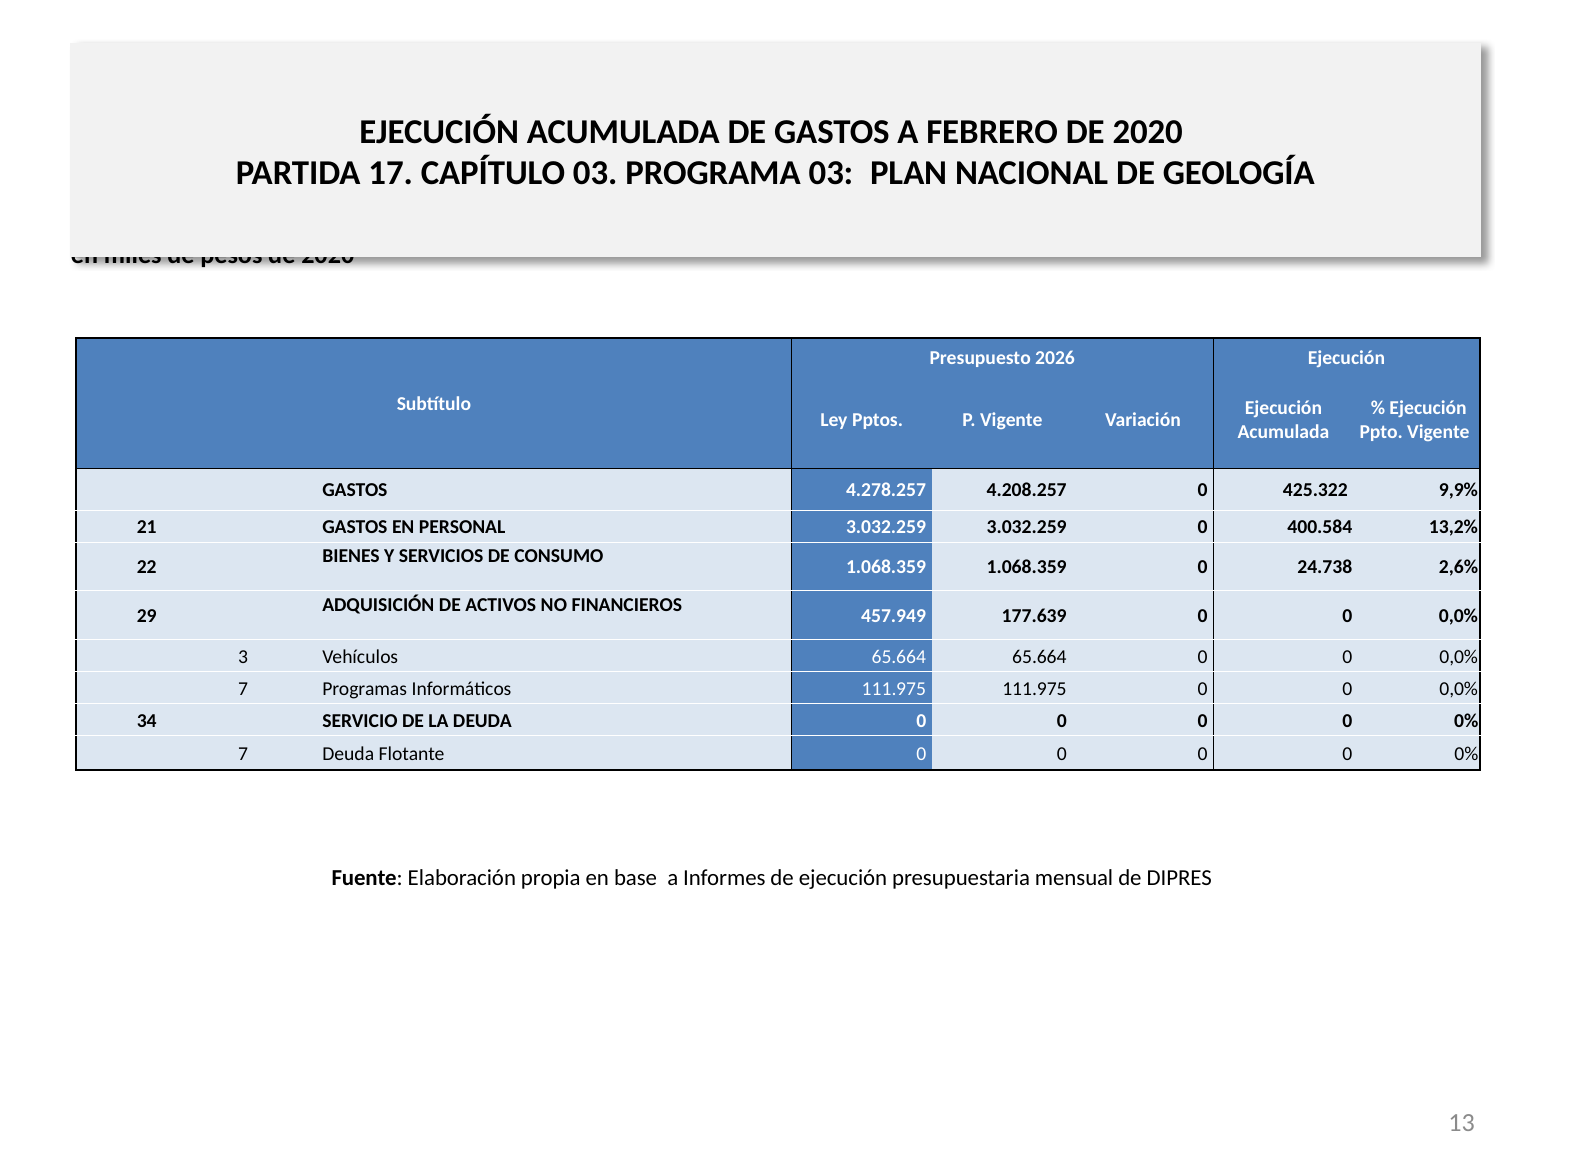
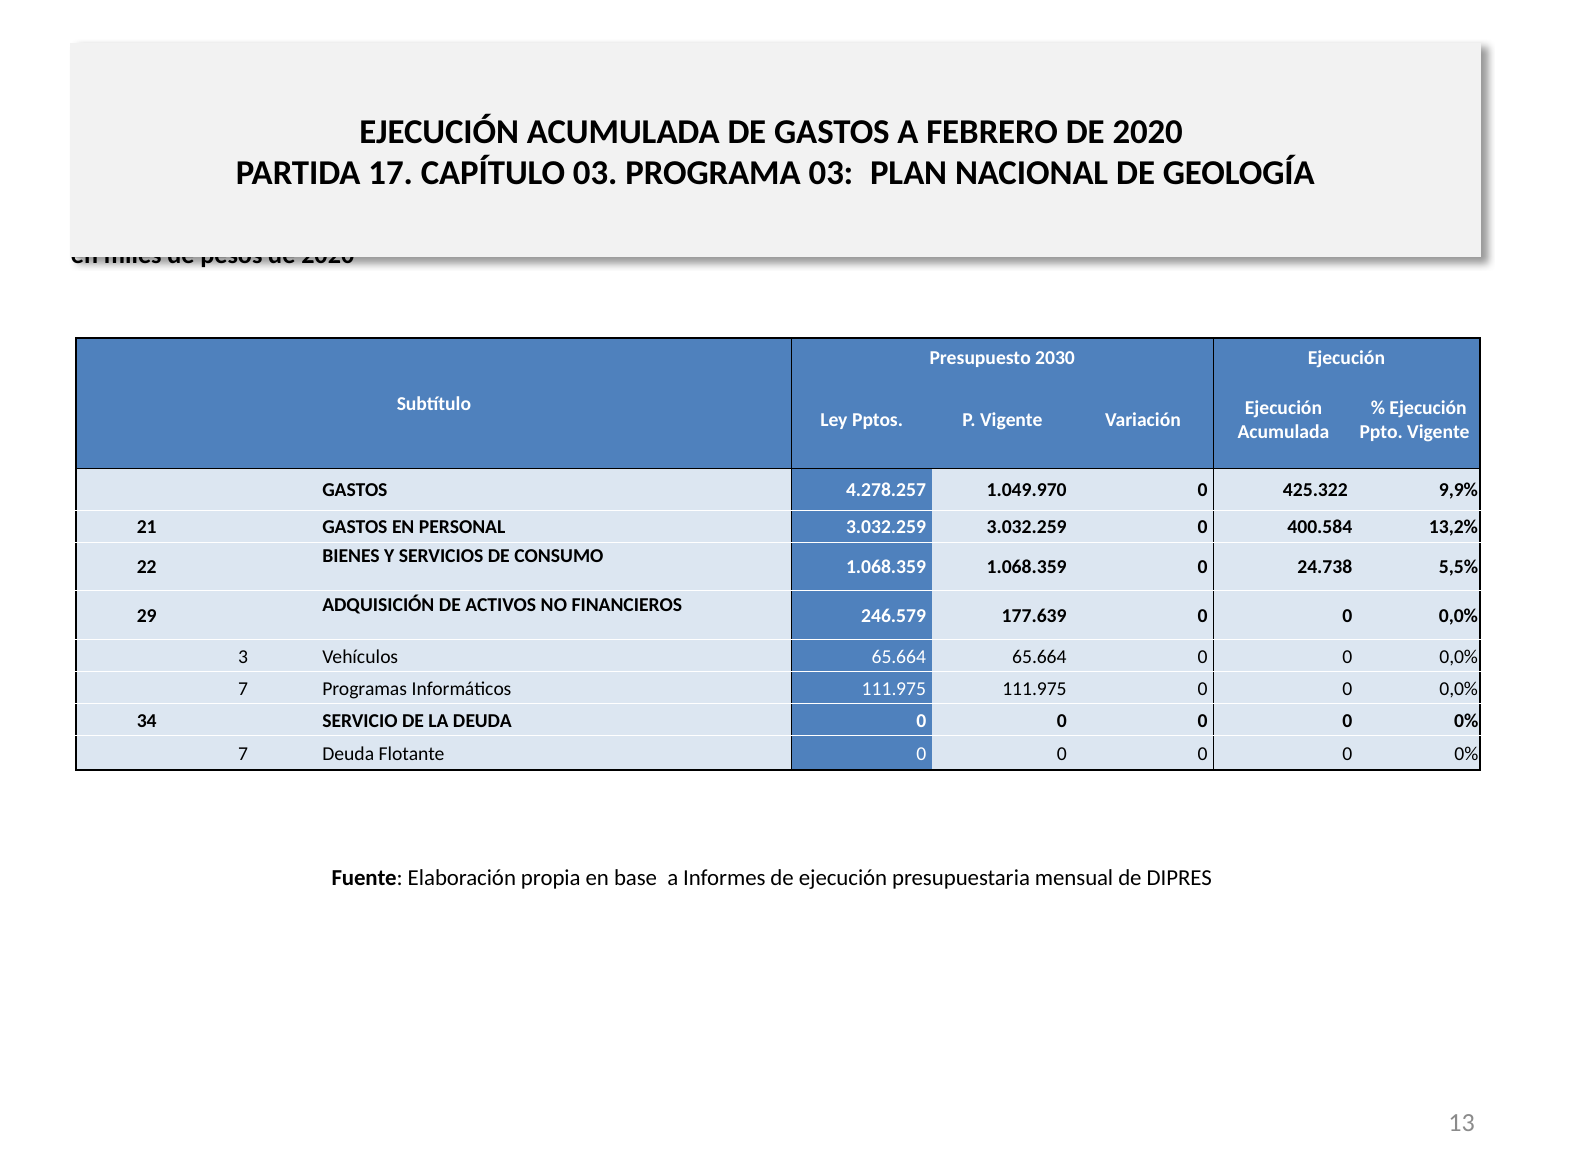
2026: 2026 -> 2030
4.208.257: 4.208.257 -> 1.049.970
2,6%: 2,6% -> 5,5%
457.949: 457.949 -> 246.579
